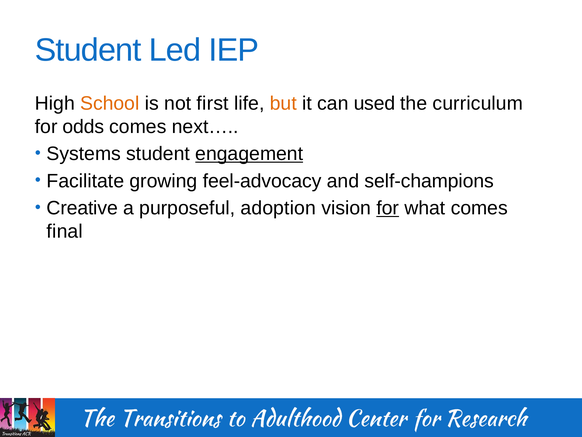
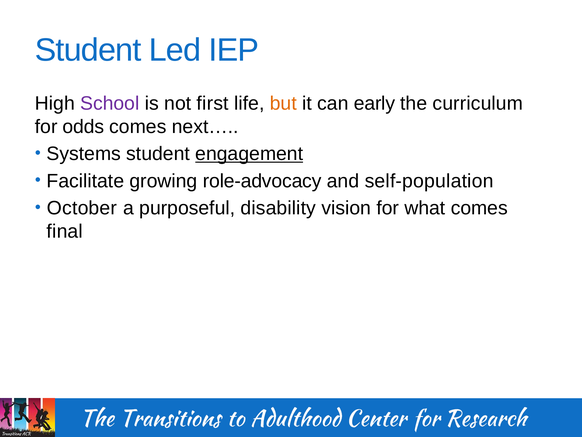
School colour: orange -> purple
used: used -> early
feel-advocacy: feel-advocacy -> role-advocacy
self-champions: self-champions -> self-population
Creative: Creative -> October
adoption: adoption -> disability
for at (388, 208) underline: present -> none
